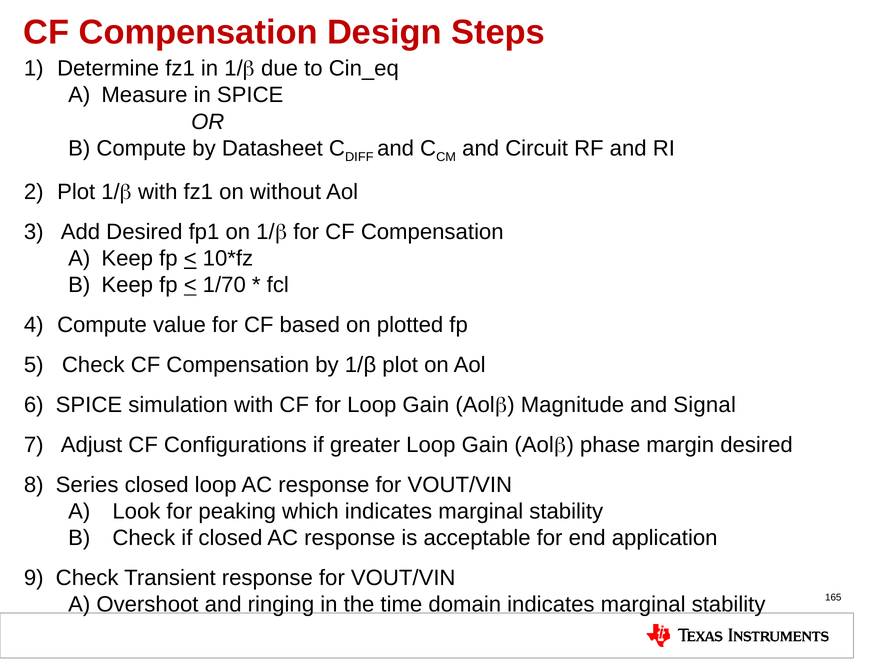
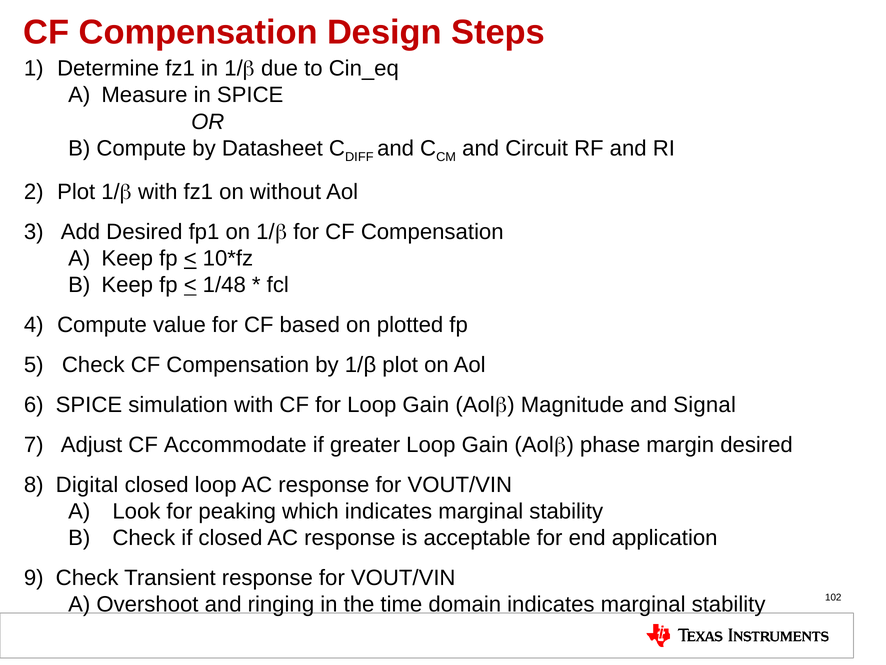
1/70: 1/70 -> 1/48
Configurations: Configurations -> Accommodate
Series: Series -> Digital
165: 165 -> 102
